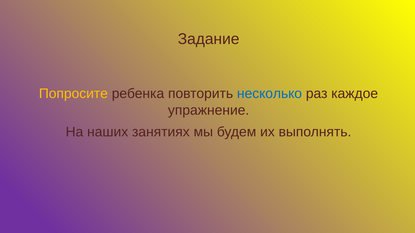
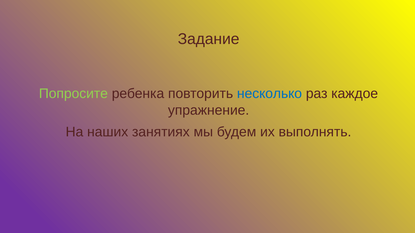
Попросите colour: yellow -> light green
